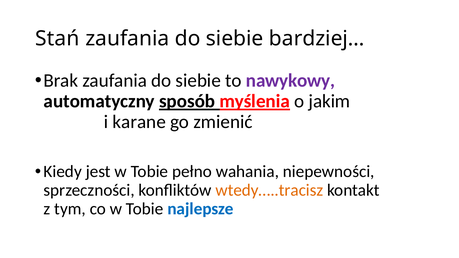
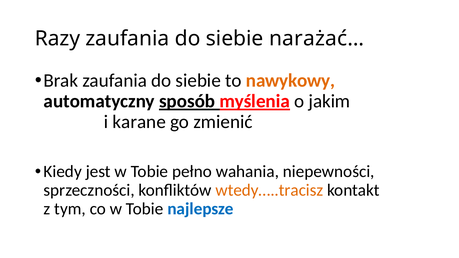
Stań: Stań -> Razy
bardziej…: bardziej… -> narażać…
nawykowy colour: purple -> orange
